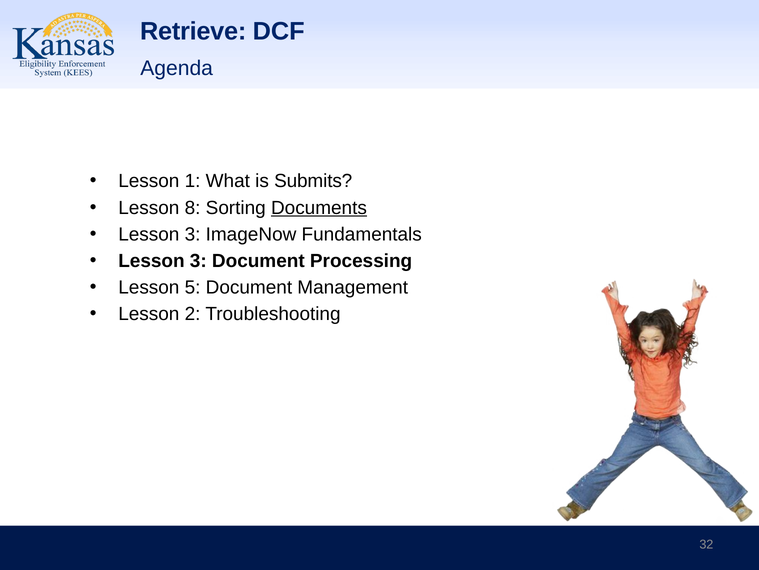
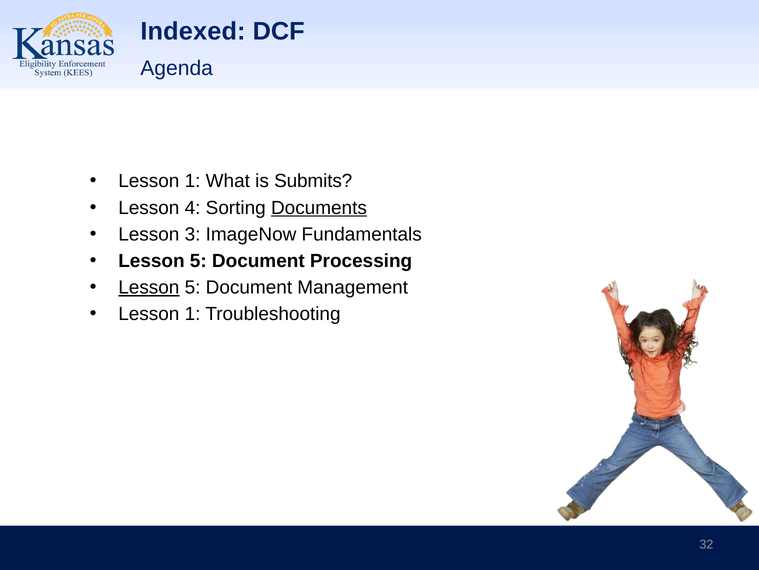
Retrieve: Retrieve -> Indexed
8: 8 -> 4
3 at (198, 261): 3 -> 5
Lesson at (149, 287) underline: none -> present
2 at (193, 314): 2 -> 1
